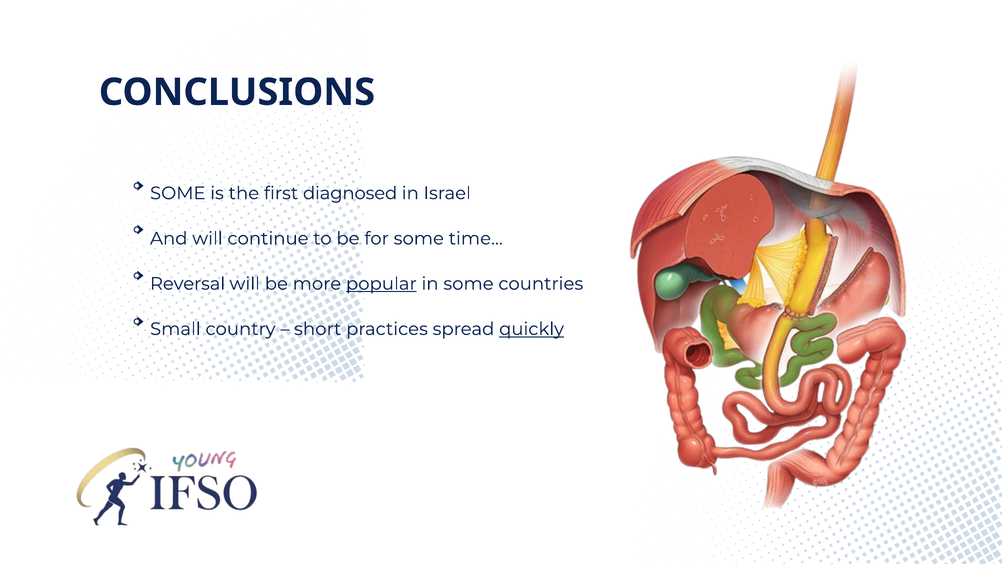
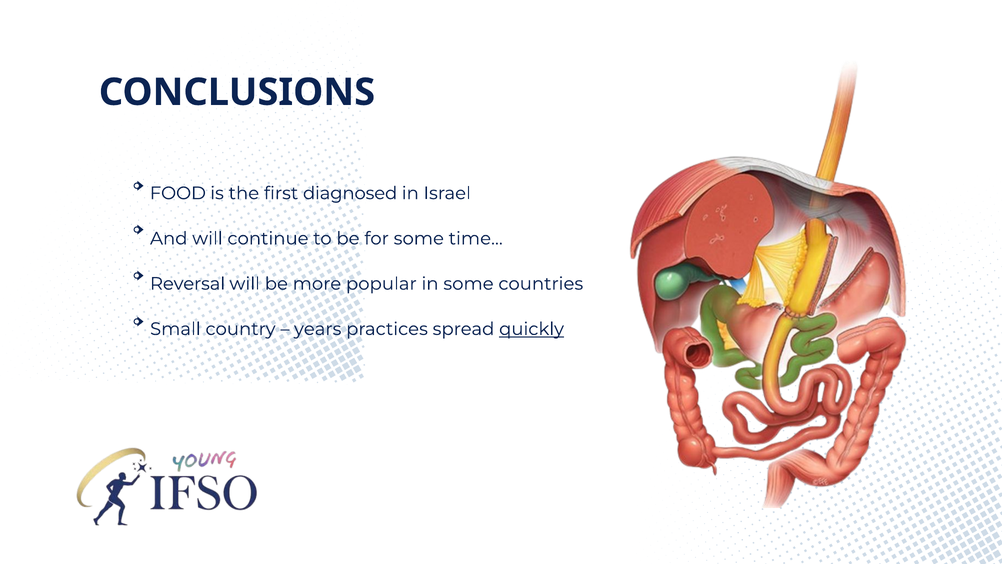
SOME at (178, 193): SOME -> FOOD
popular underline: present -> none
short: short -> years
